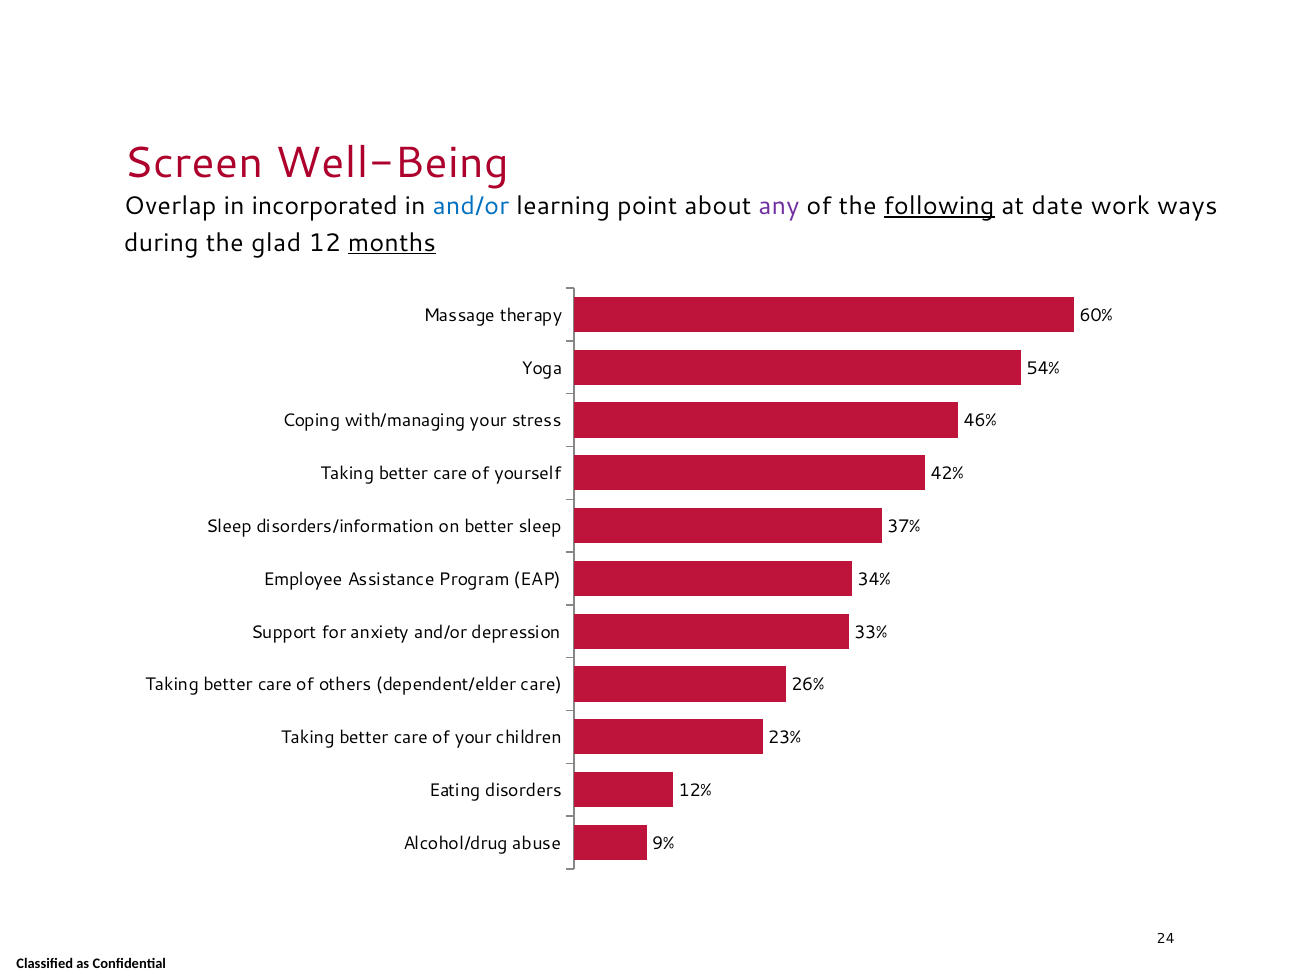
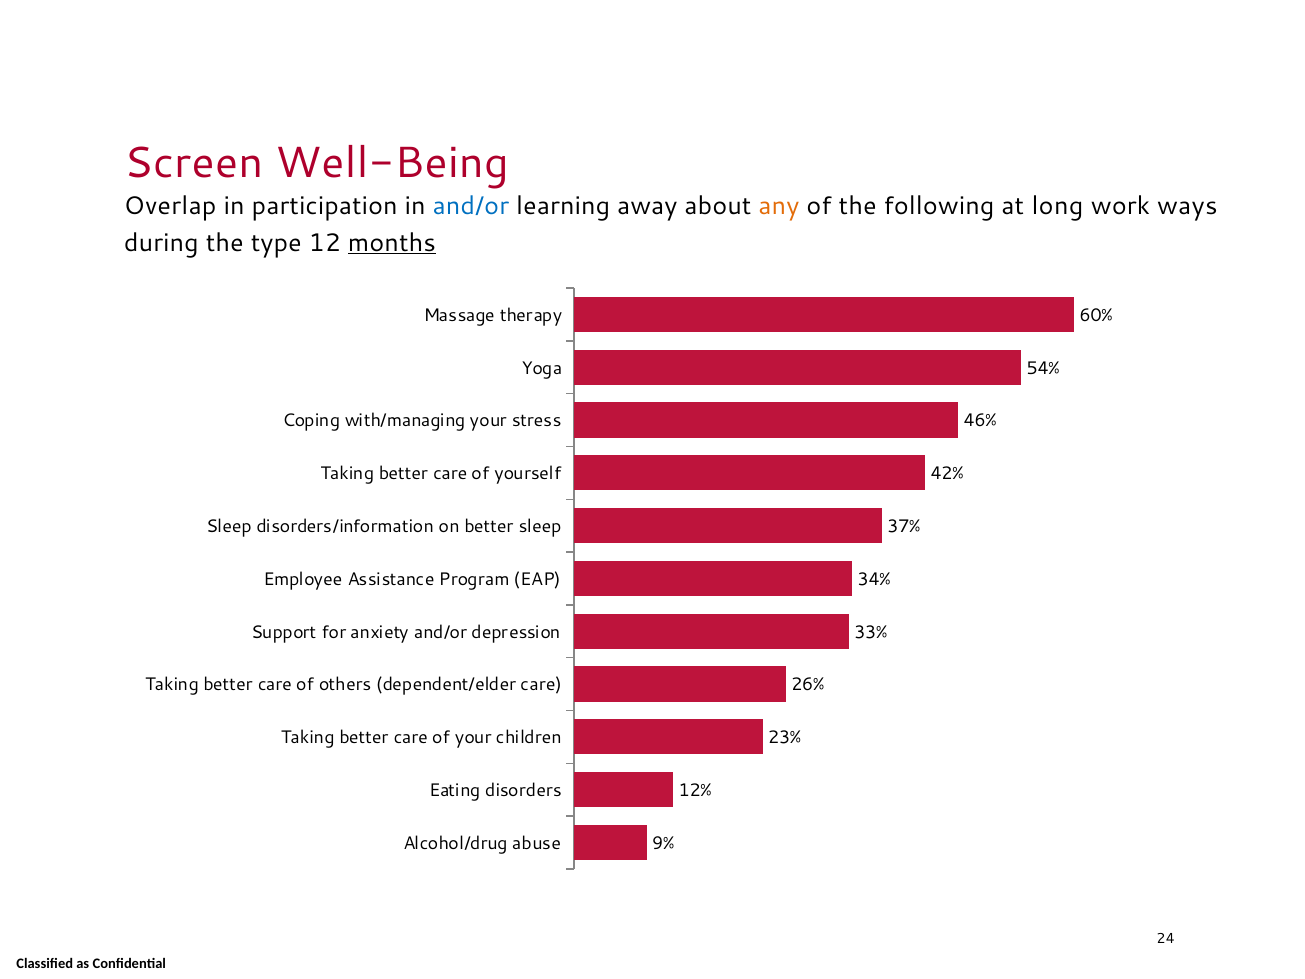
incorporated: incorporated -> participation
point: point -> away
any colour: purple -> orange
following underline: present -> none
date: date -> long
glad: glad -> type
